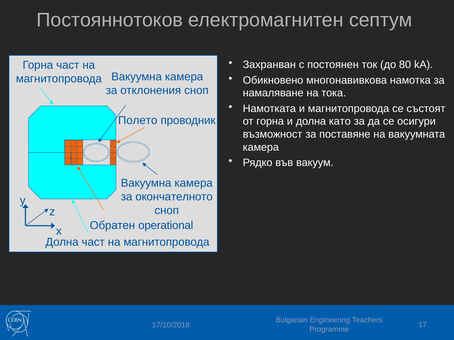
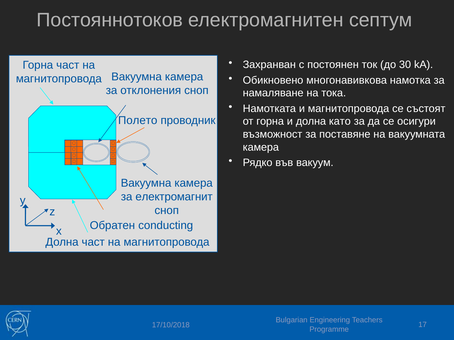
80: 80 -> 30
окончателното: окончателното -> електромагнит
operational: operational -> conducting
